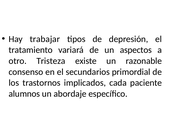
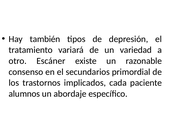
trabajar: trabajar -> también
aspectos: aspectos -> variedad
Tristeza: Tristeza -> Escáner
